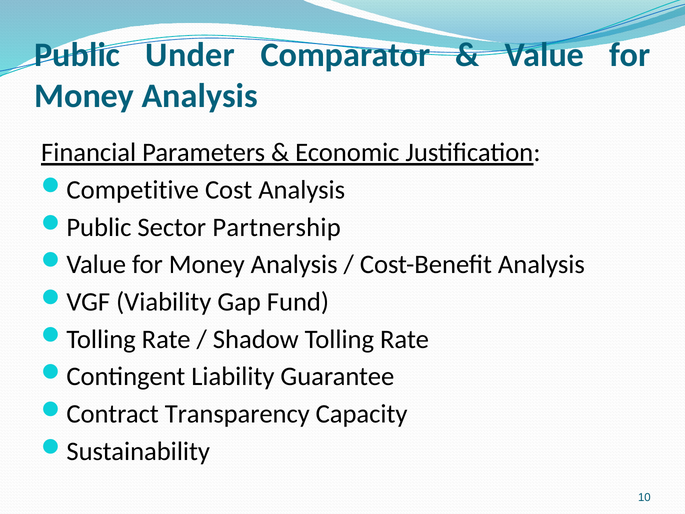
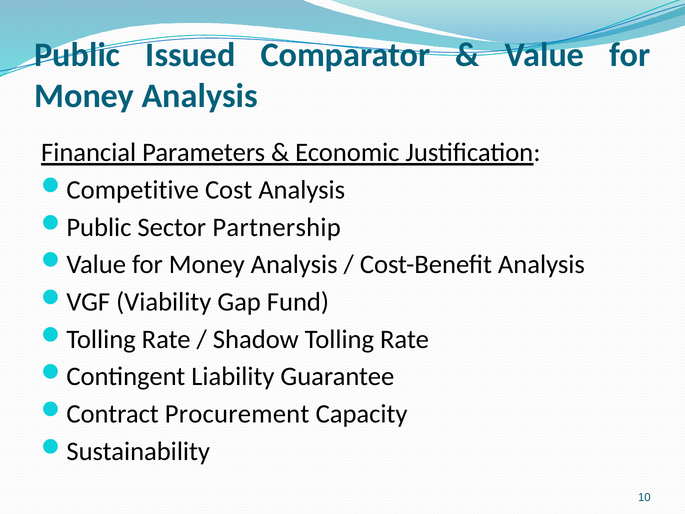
Under: Under -> Issued
Transparency: Transparency -> Procurement
